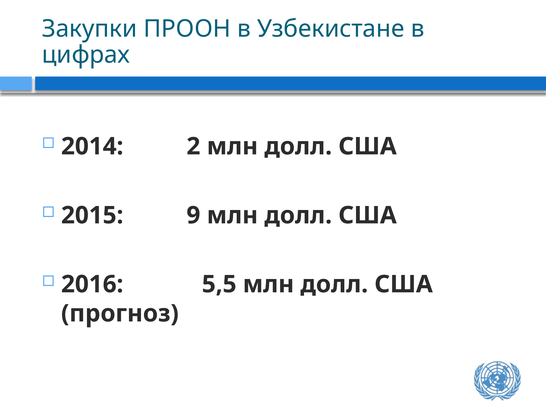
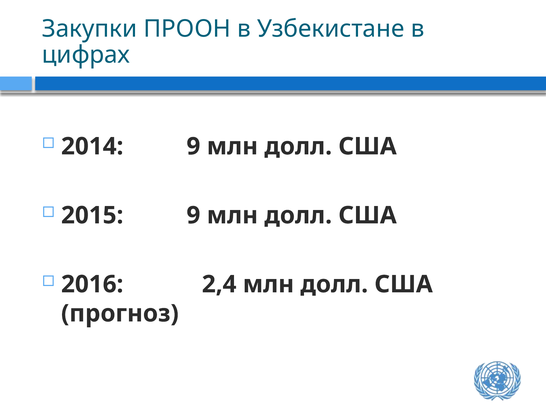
2014 2: 2 -> 9
5,5: 5,5 -> 2,4
